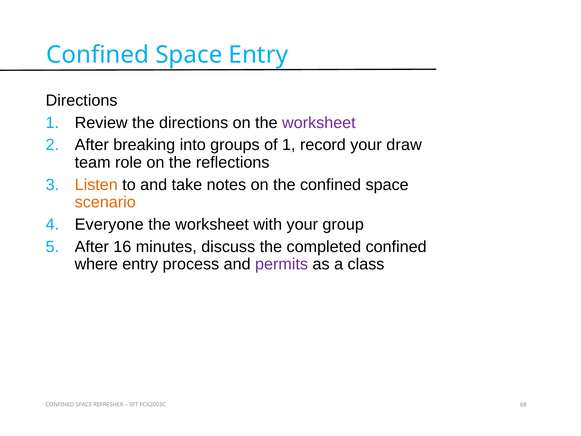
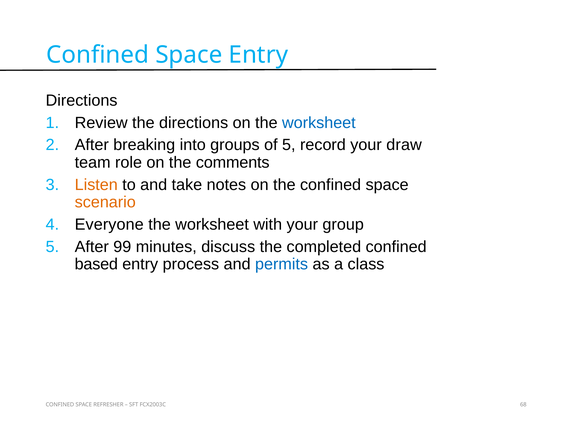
worksheet at (319, 123) colour: purple -> blue
of 1: 1 -> 5
reflections: reflections -> comments
16: 16 -> 99
where: where -> based
permits colour: purple -> blue
